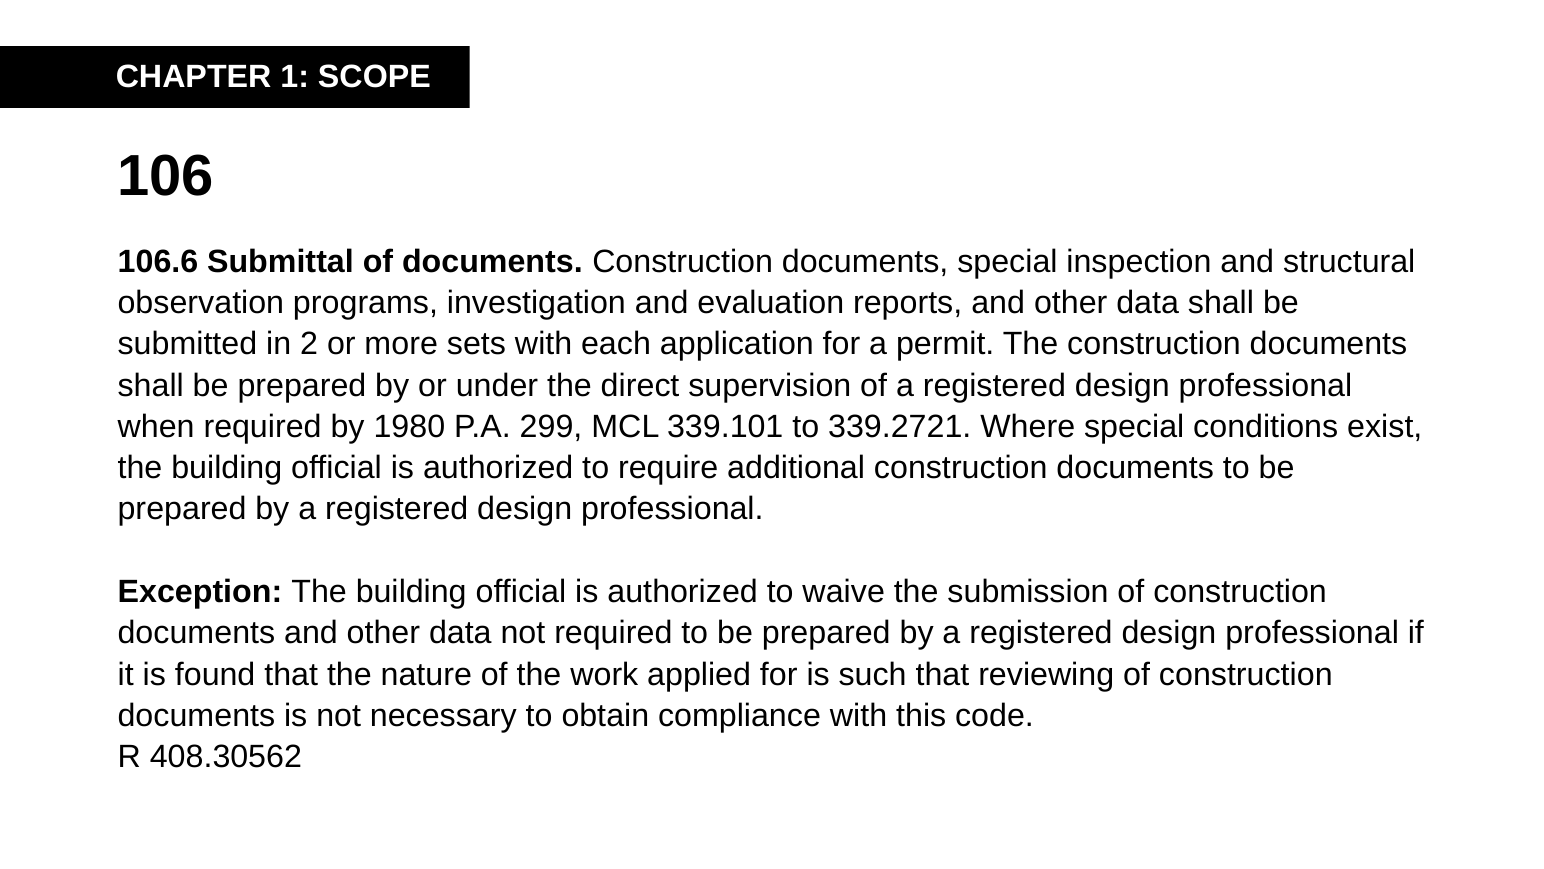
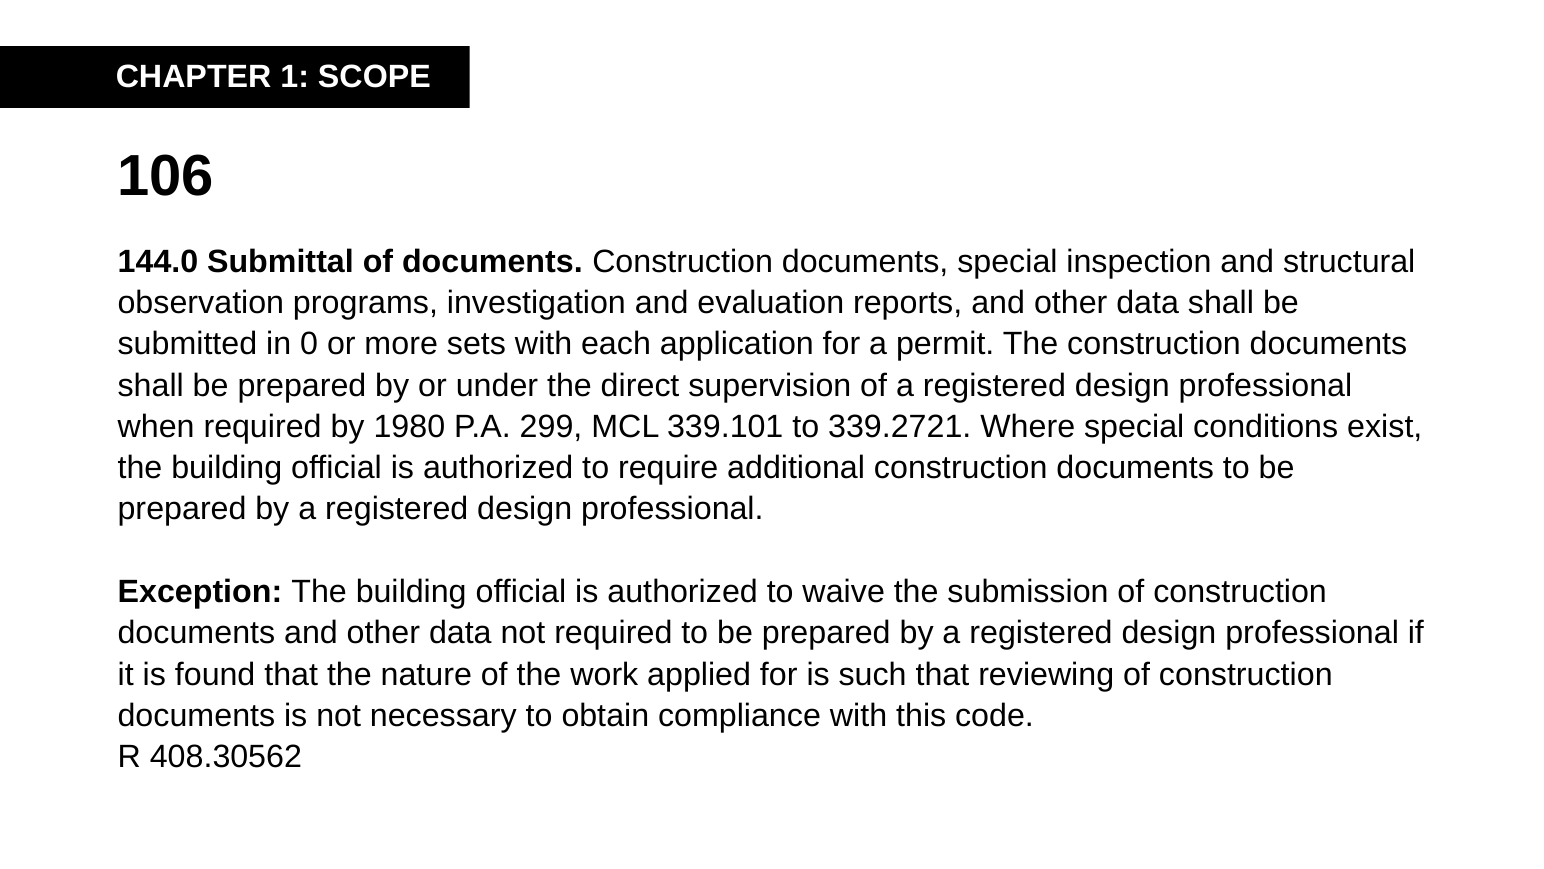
106.6: 106.6 -> 144.0
2: 2 -> 0
